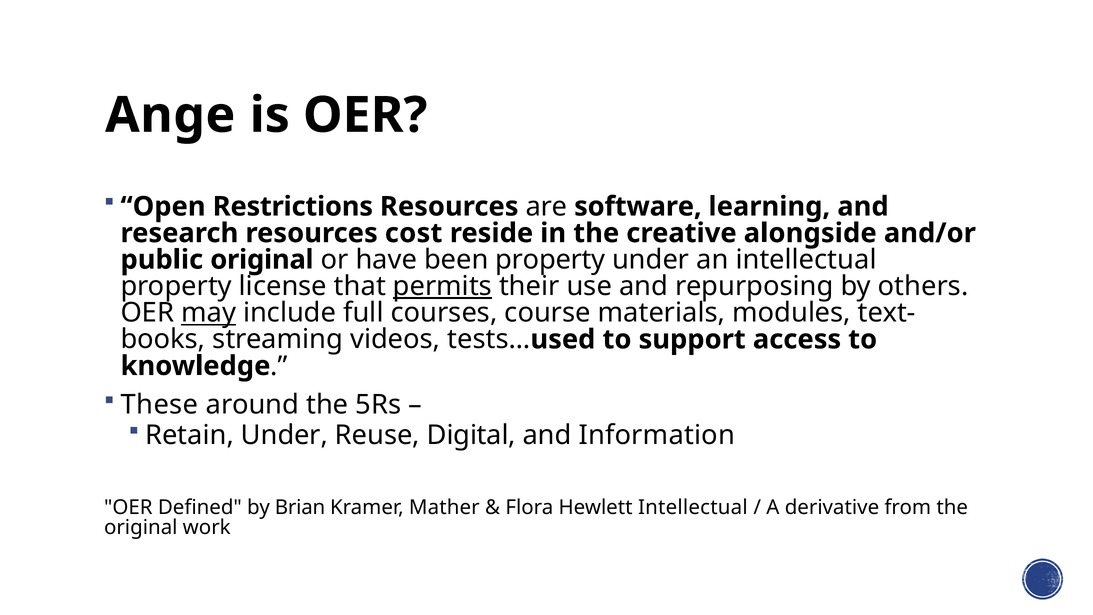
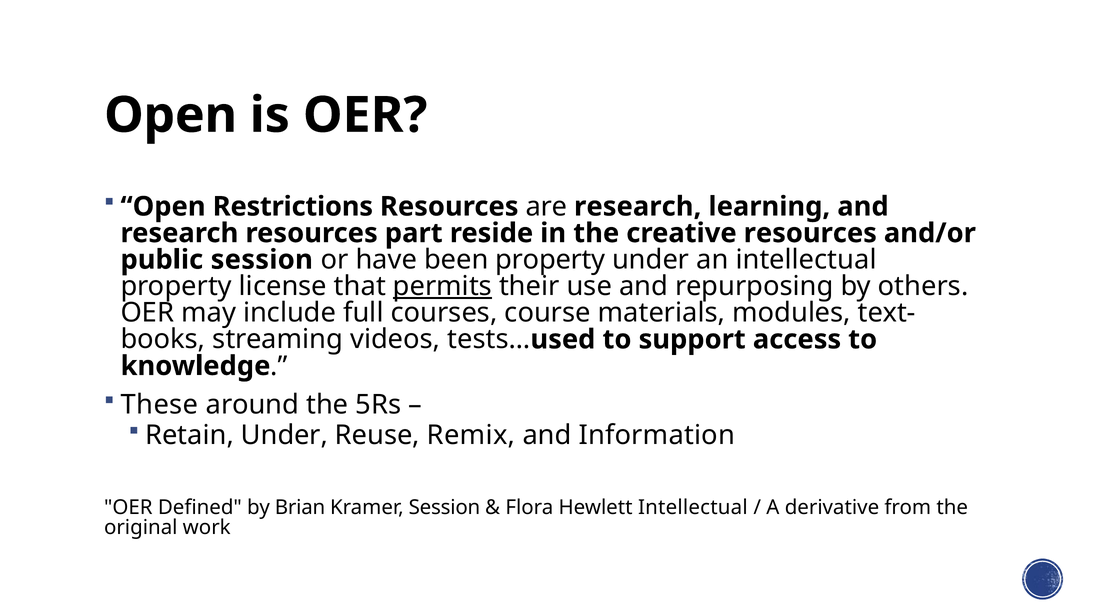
Ange at (170, 115): Ange -> Open
are software: software -> research
cost: cost -> part
creative alongside: alongside -> resources
public original: original -> session
may underline: present -> none
Digital: Digital -> Remix
Kramer Mather: Mather -> Session
